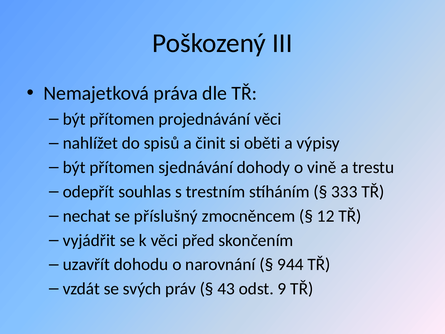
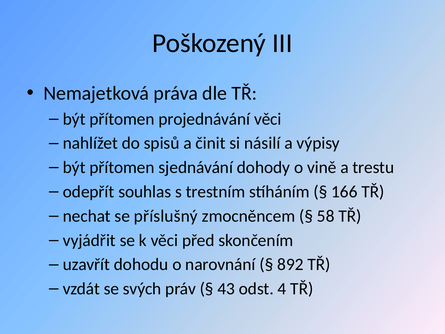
oběti: oběti -> násilí
333: 333 -> 166
12: 12 -> 58
944: 944 -> 892
9: 9 -> 4
